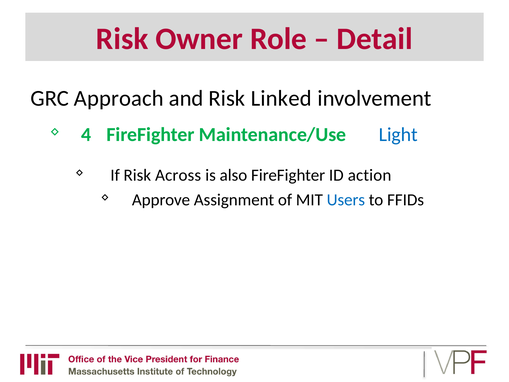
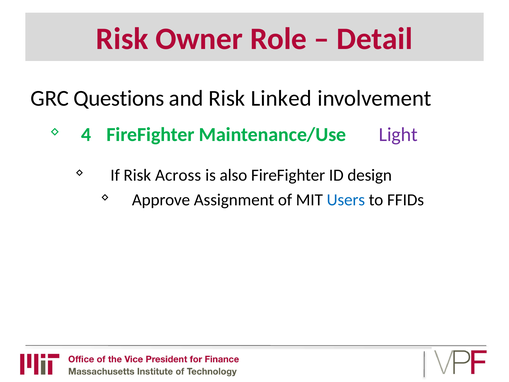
Approach: Approach -> Questions
Light colour: blue -> purple
action: action -> design
